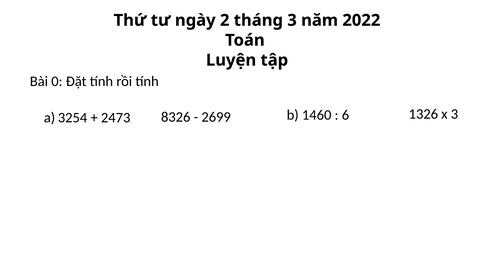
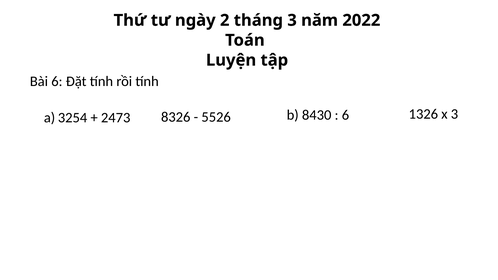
Bài 0: 0 -> 6
2699: 2699 -> 5526
1460: 1460 -> 8430
